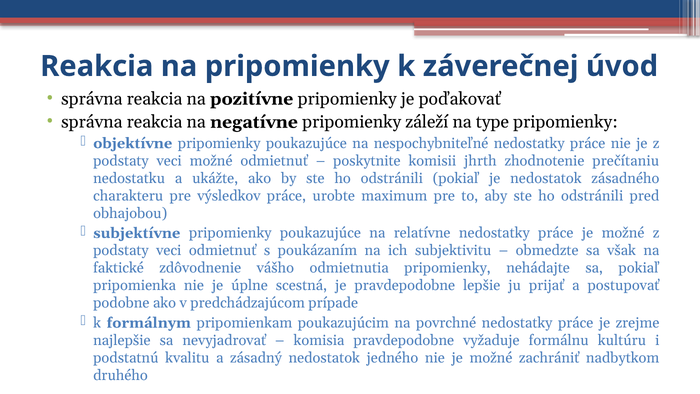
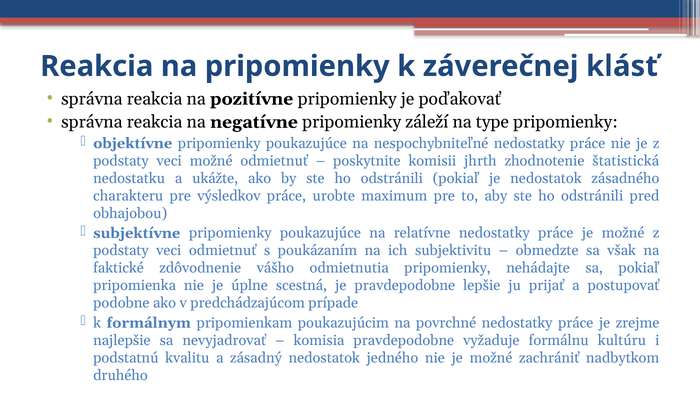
úvod: úvod -> klásť
prečítaniu: prečítaniu -> štatistická
